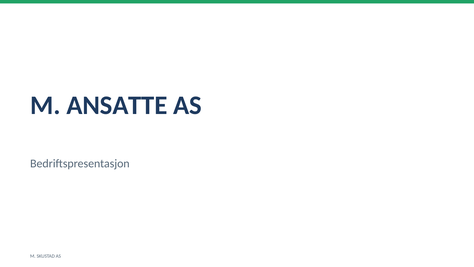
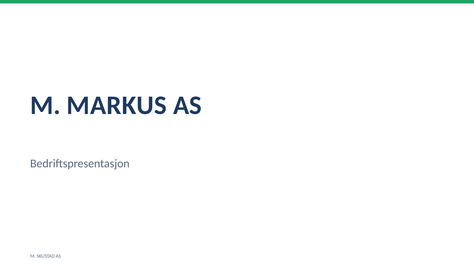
ANSATTE: ANSATTE -> MARKUS
